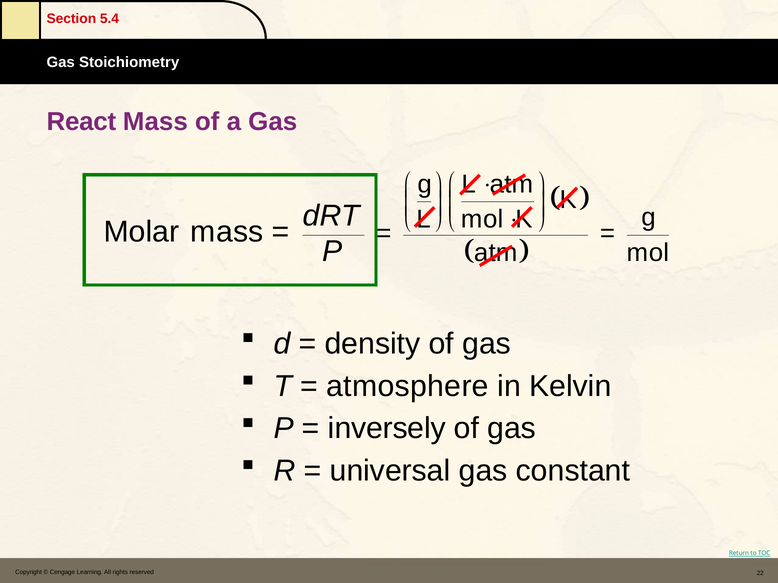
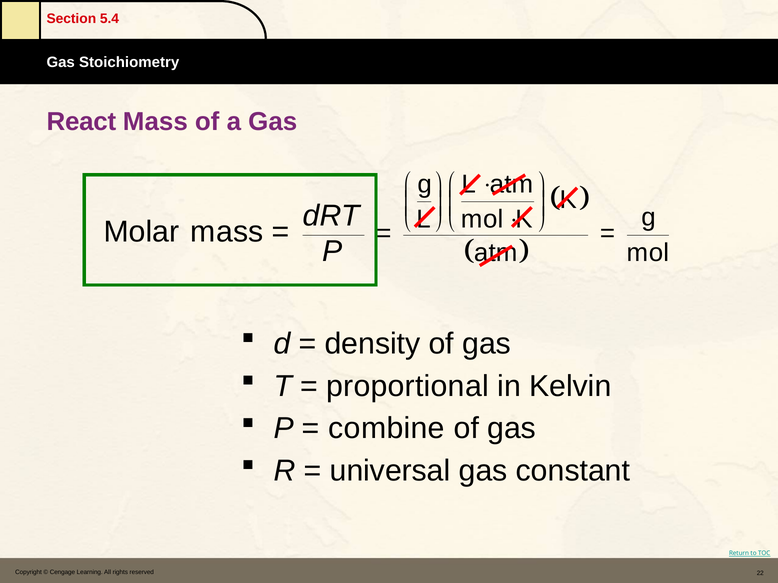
atmosphere: atmosphere -> proportional
inversely: inversely -> combine
